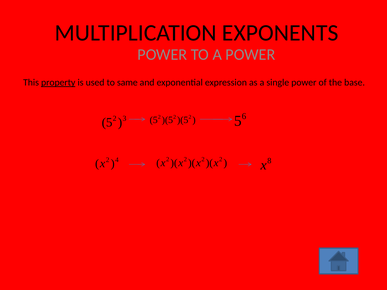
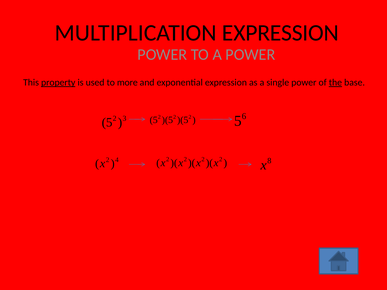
MULTIPLICATION EXPONENTS: EXPONENTS -> EXPRESSION
same: same -> more
the underline: none -> present
